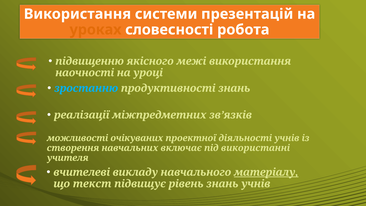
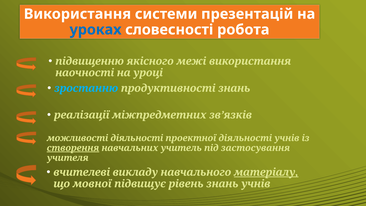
уроках colour: orange -> blue
можливості очікуваних: очікуваних -> діяльності
створення underline: none -> present
включає: включає -> учитель
використанні: використанні -> застосування
текст: текст -> мовної
